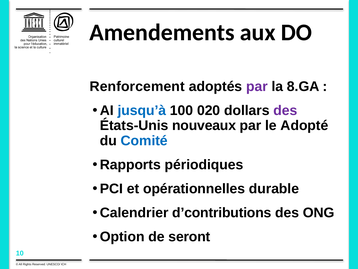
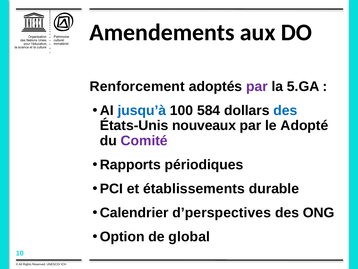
8.GA: 8.GA -> 5.GA
020: 020 -> 584
des at (285, 110) colour: purple -> blue
Comité colour: blue -> purple
opérationnelles: opérationnelles -> établissements
d’contributions: d’contributions -> d’perspectives
seront: seront -> global
